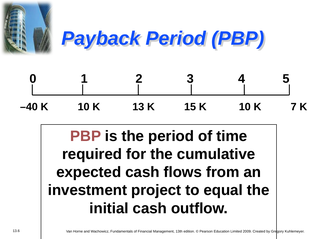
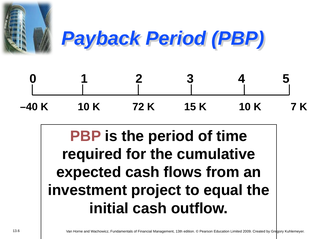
13: 13 -> 72
